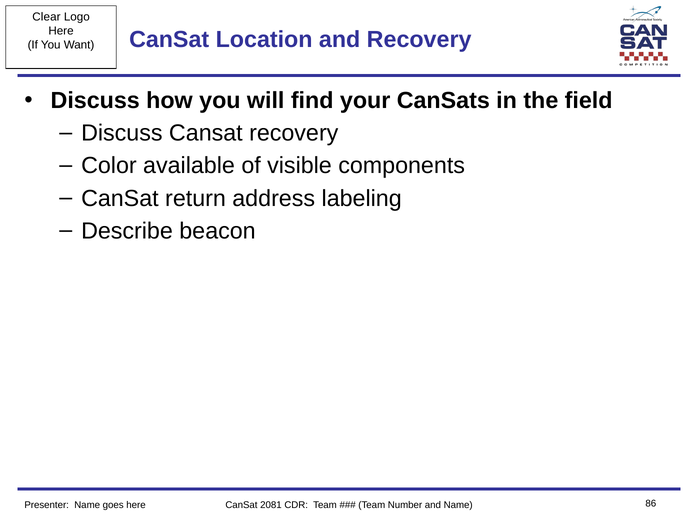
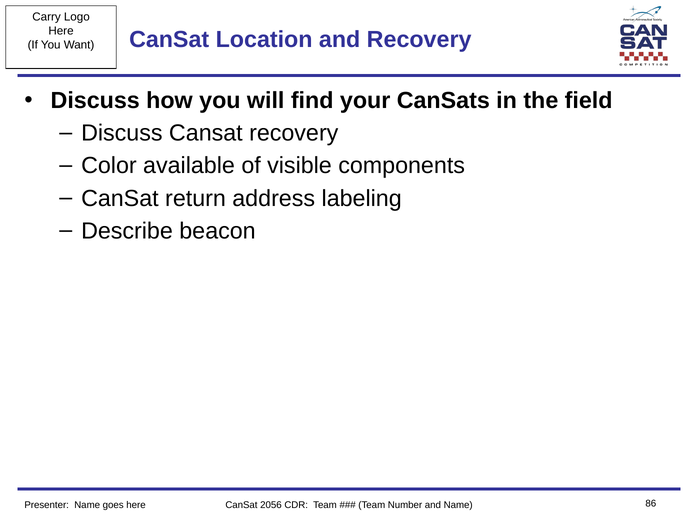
Clear: Clear -> Carry
2081: 2081 -> 2056
